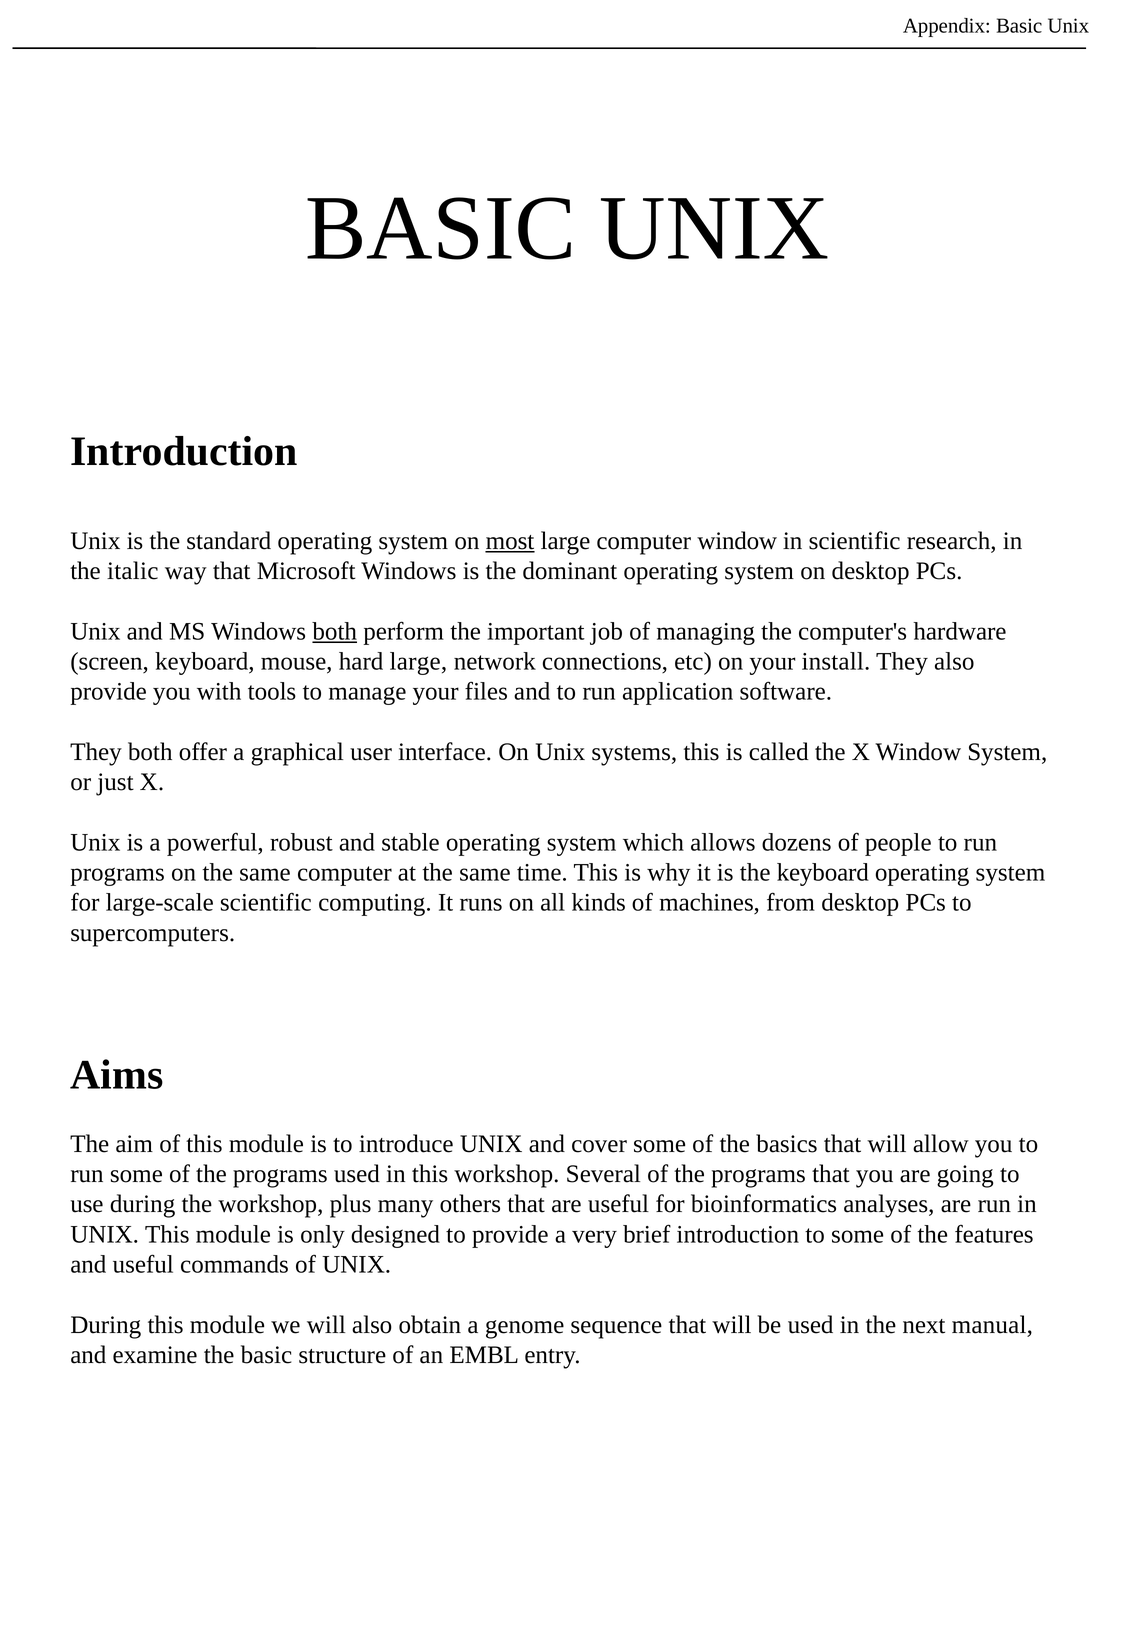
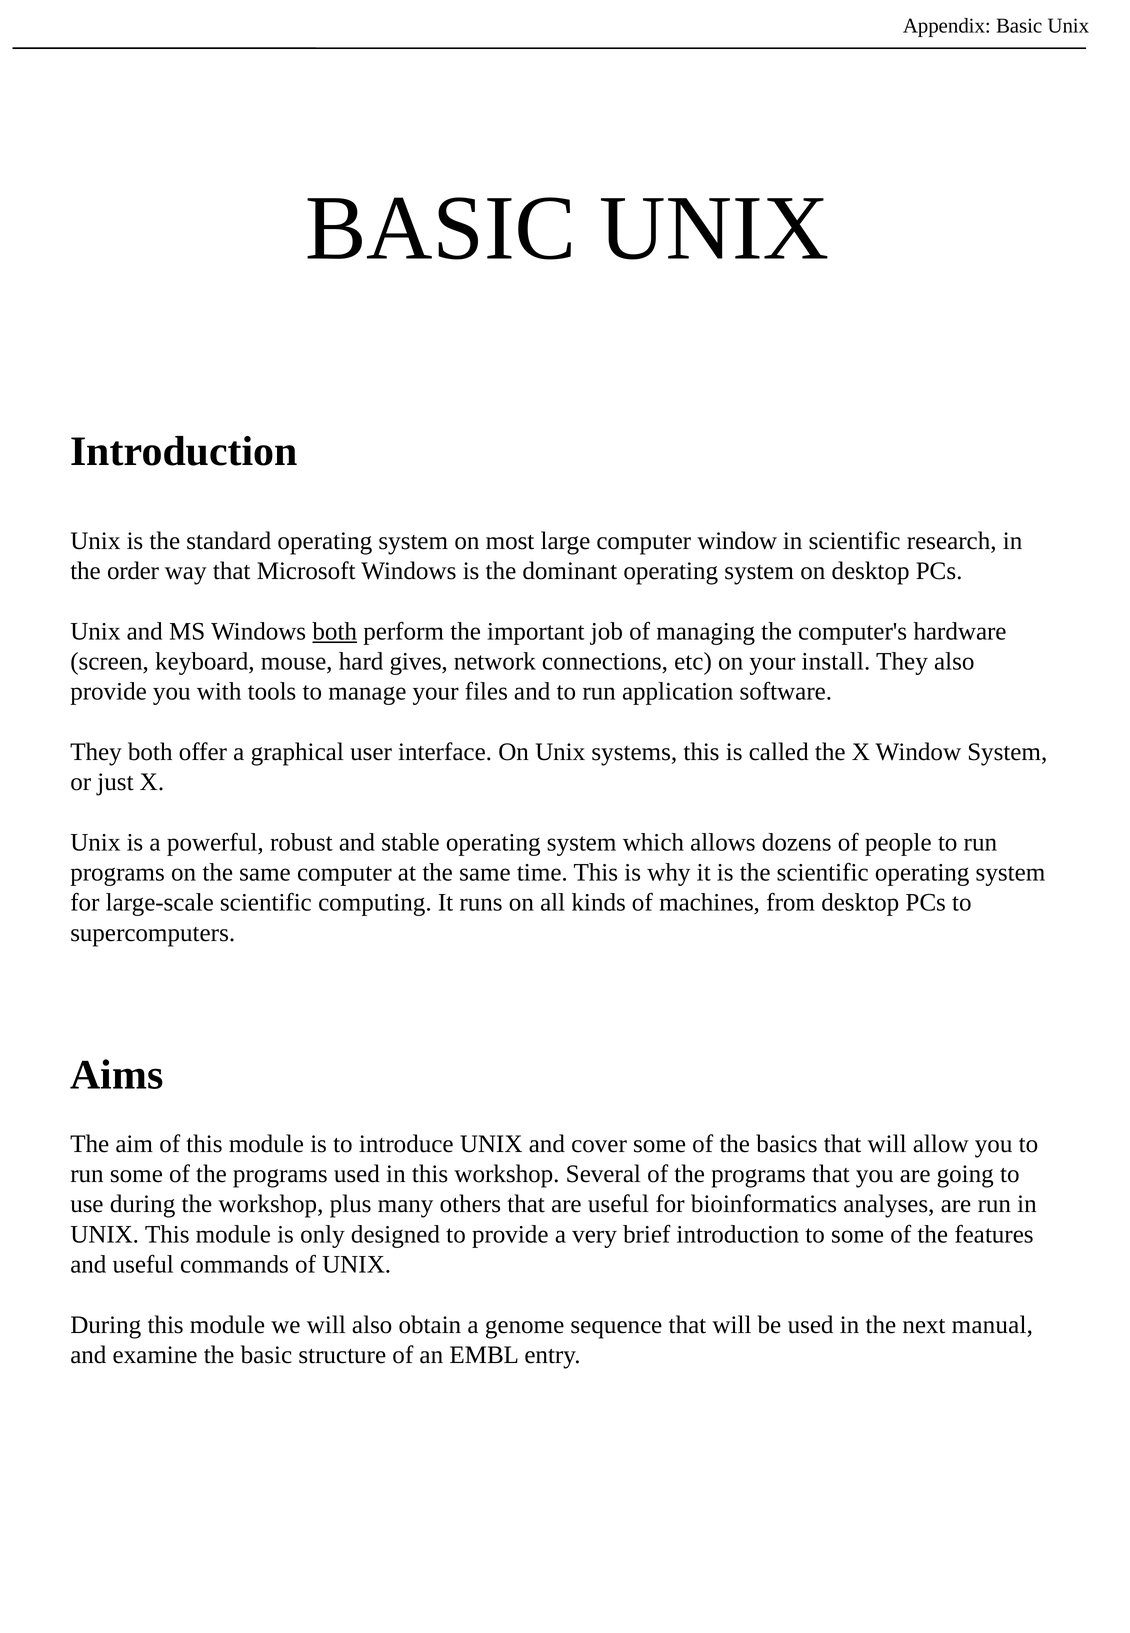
most underline: present -> none
italic: italic -> order
hard large: large -> gives
the keyboard: keyboard -> scientific
